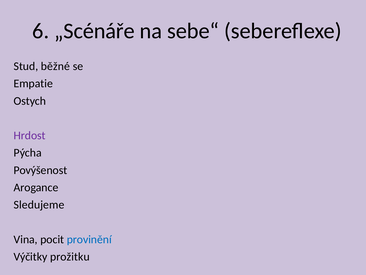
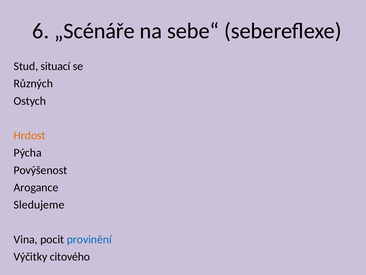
běžné: běžné -> situací
Empatie: Empatie -> Různých
Hrdost colour: purple -> orange
prožitku: prožitku -> citového
